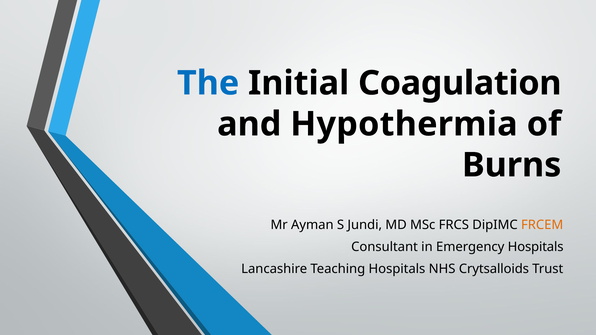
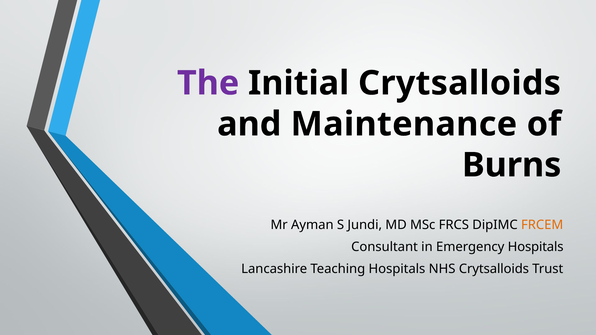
The colour: blue -> purple
Initial Coagulation: Coagulation -> Crytsalloids
Hypothermia: Hypothermia -> Maintenance
